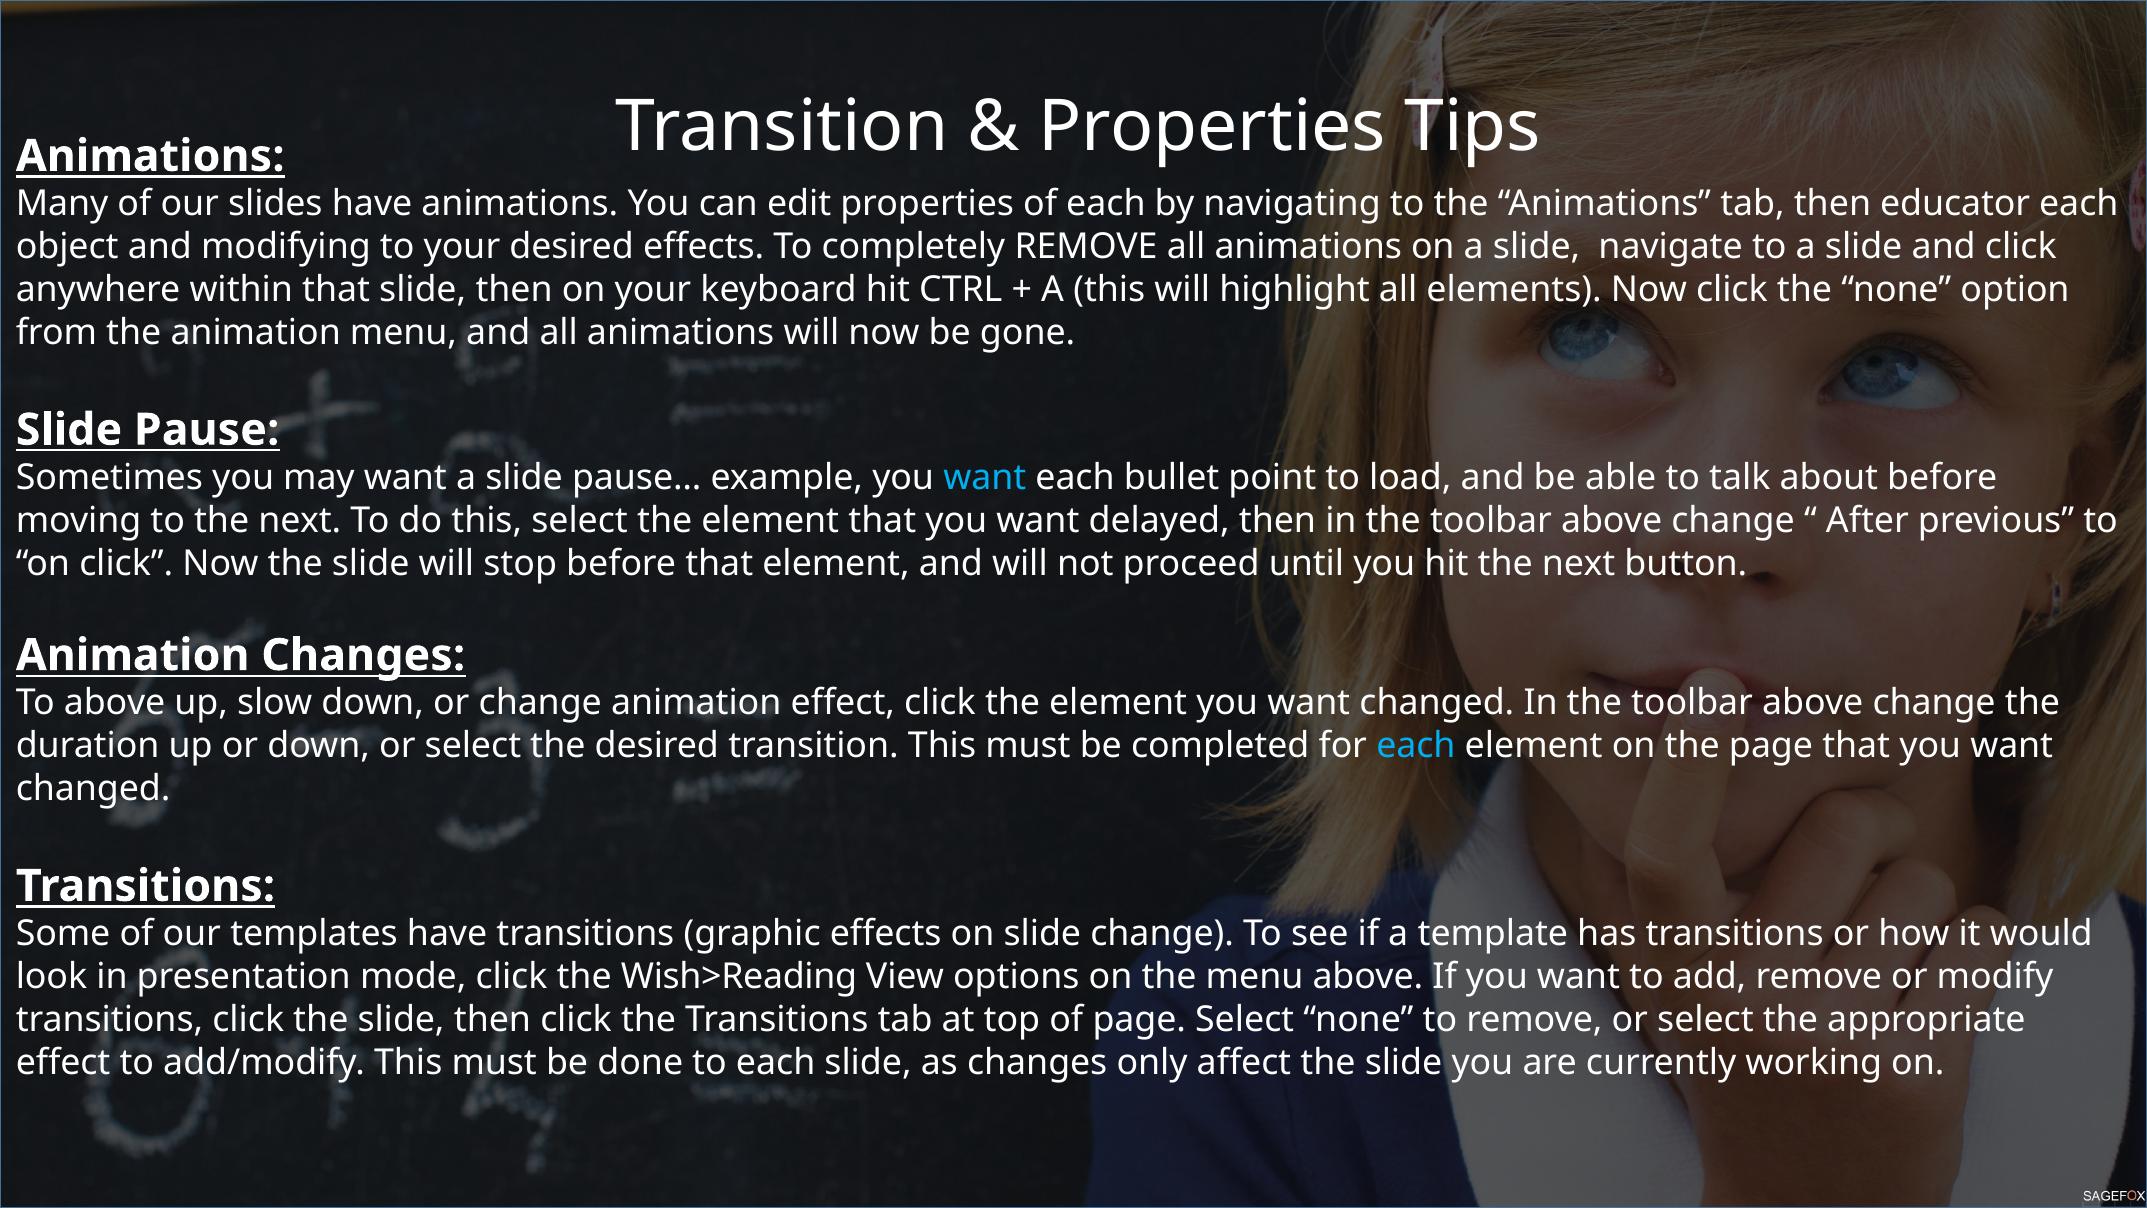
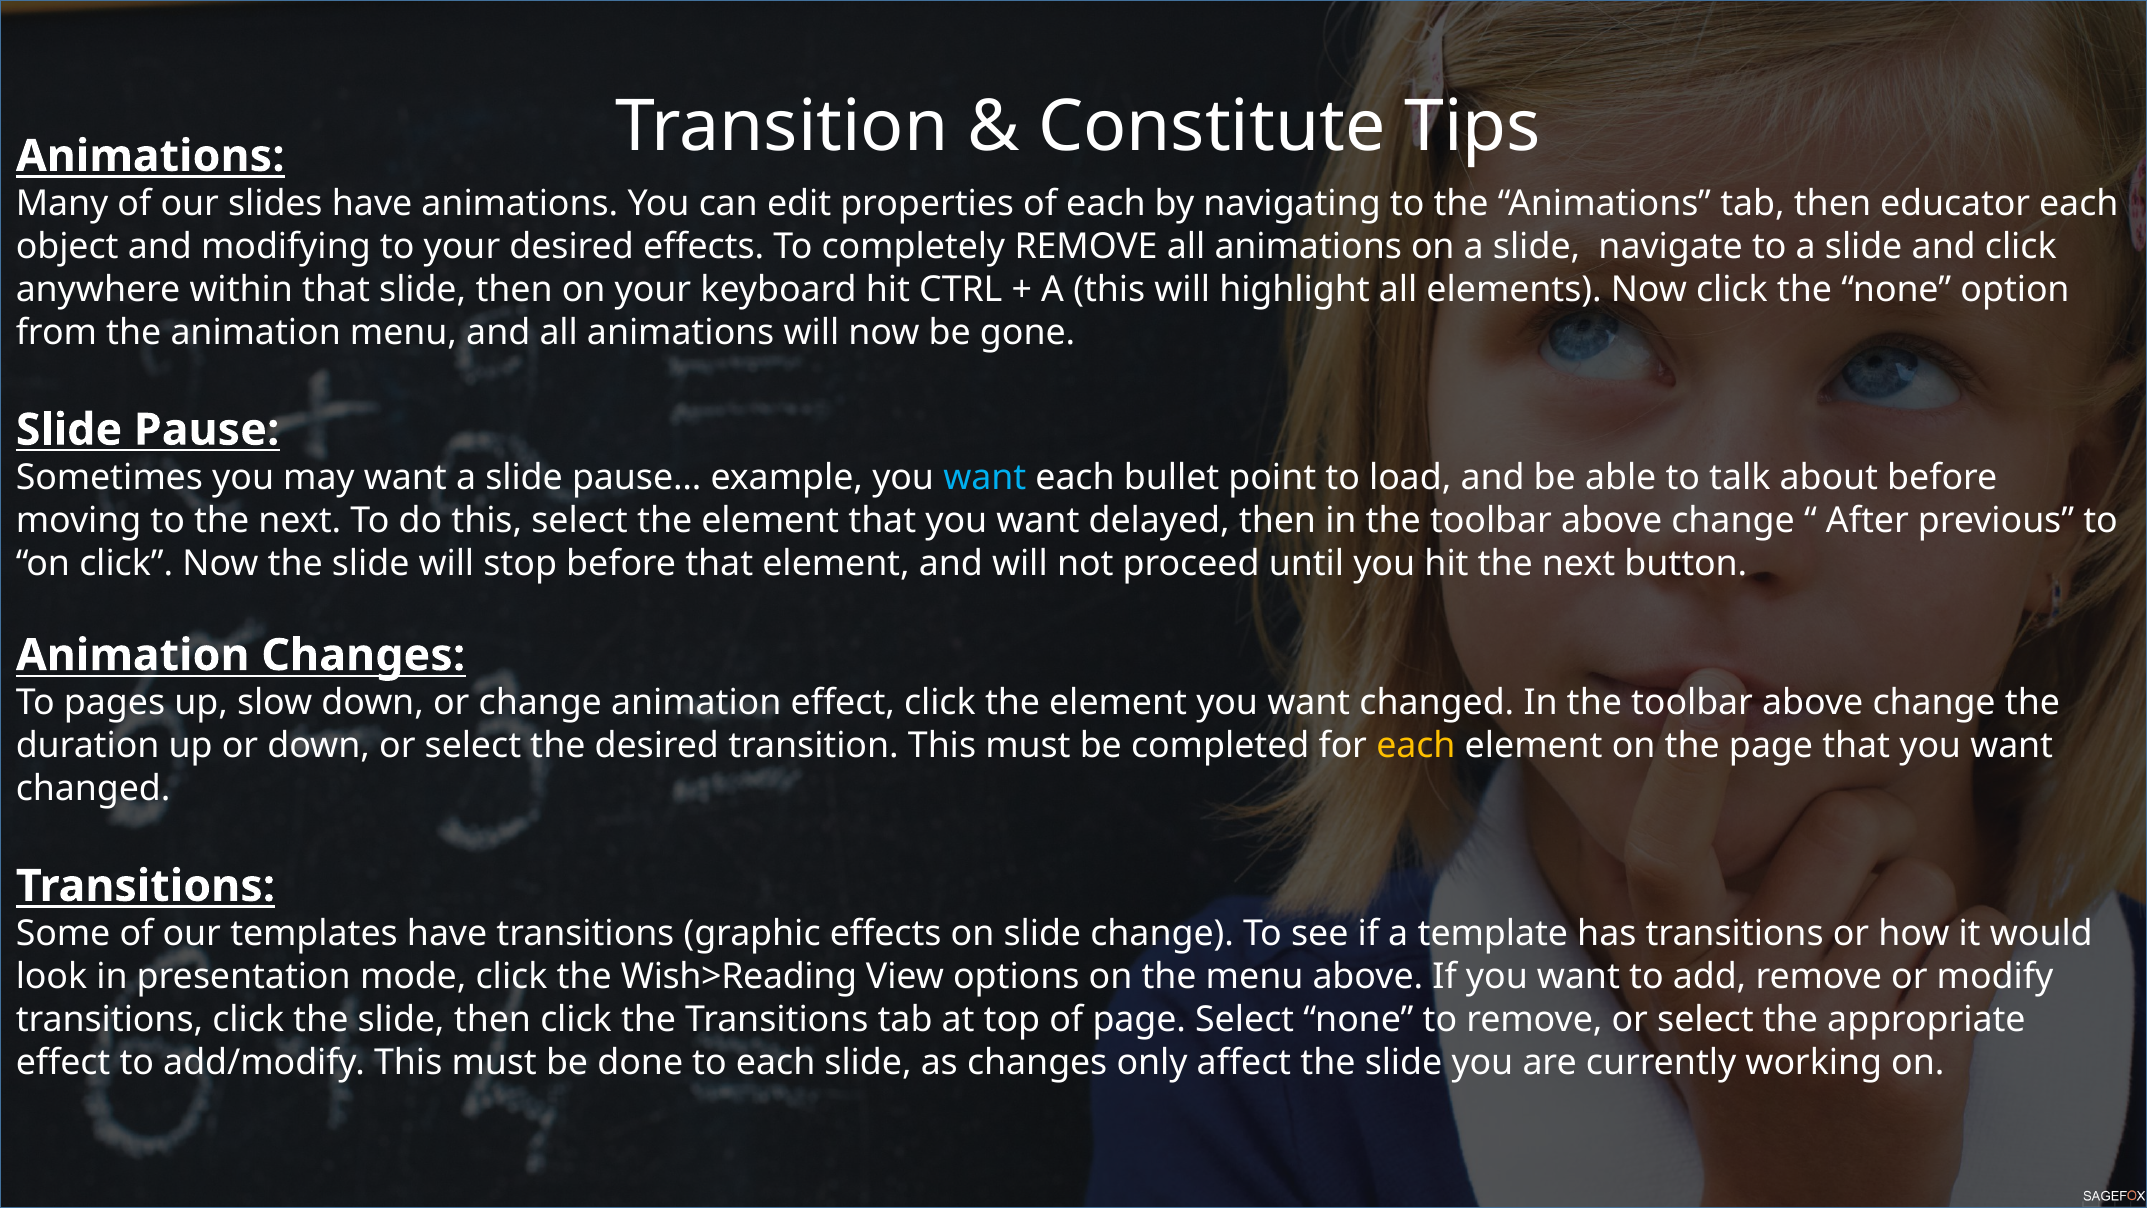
Properties at (1212, 127): Properties -> Constitute
To above: above -> pages
each at (1416, 746) colour: light blue -> yellow
